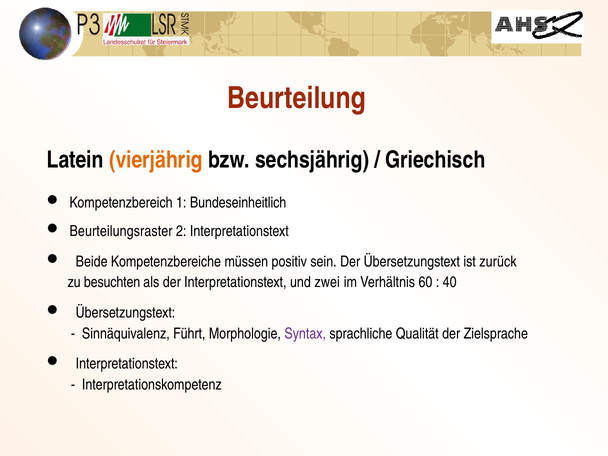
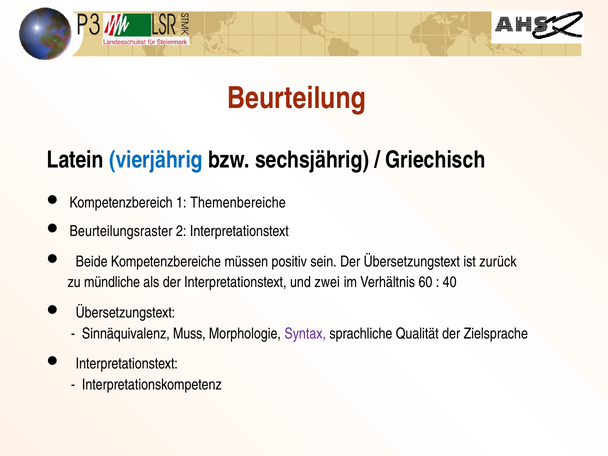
vierjährig colour: orange -> blue
Bundeseinheitlich: Bundeseinheitlich -> Themenbereiche
besuchten: besuchten -> mündliche
Führt: Führt -> Muss
